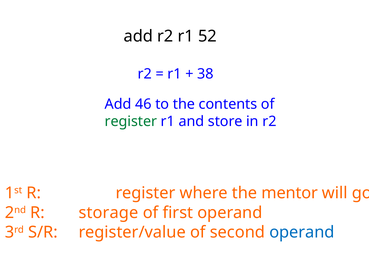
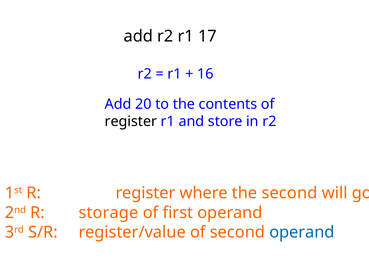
52: 52 -> 17
38: 38 -> 16
46: 46 -> 20
register at (131, 121) colour: green -> black
the mentor: mentor -> second
